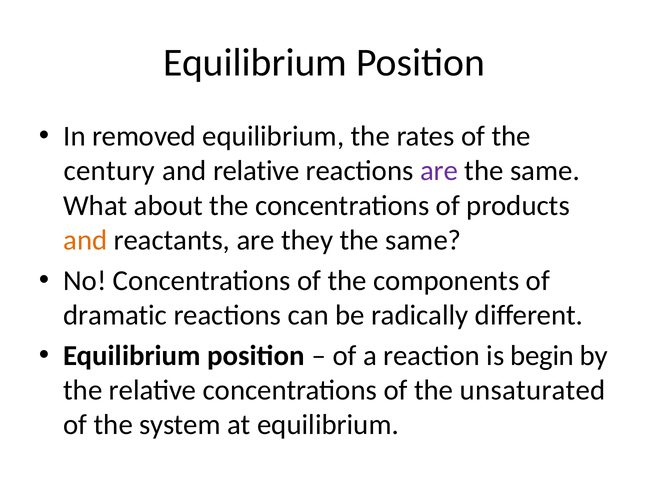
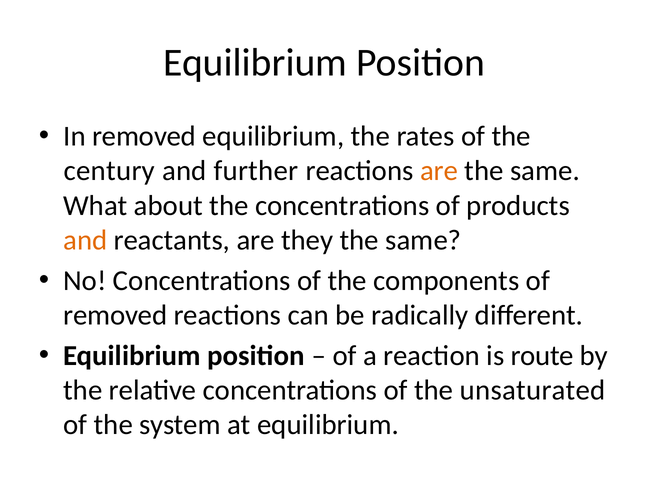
and relative: relative -> further
are at (439, 171) colour: purple -> orange
dramatic at (115, 315): dramatic -> removed
begin: begin -> route
